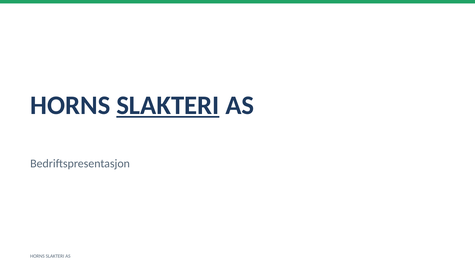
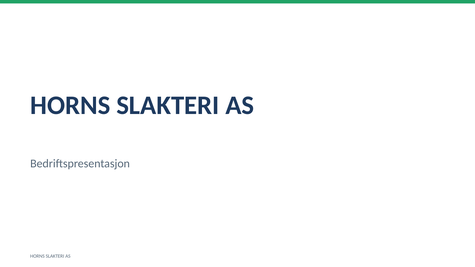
SLAKTERI at (168, 105) underline: present -> none
